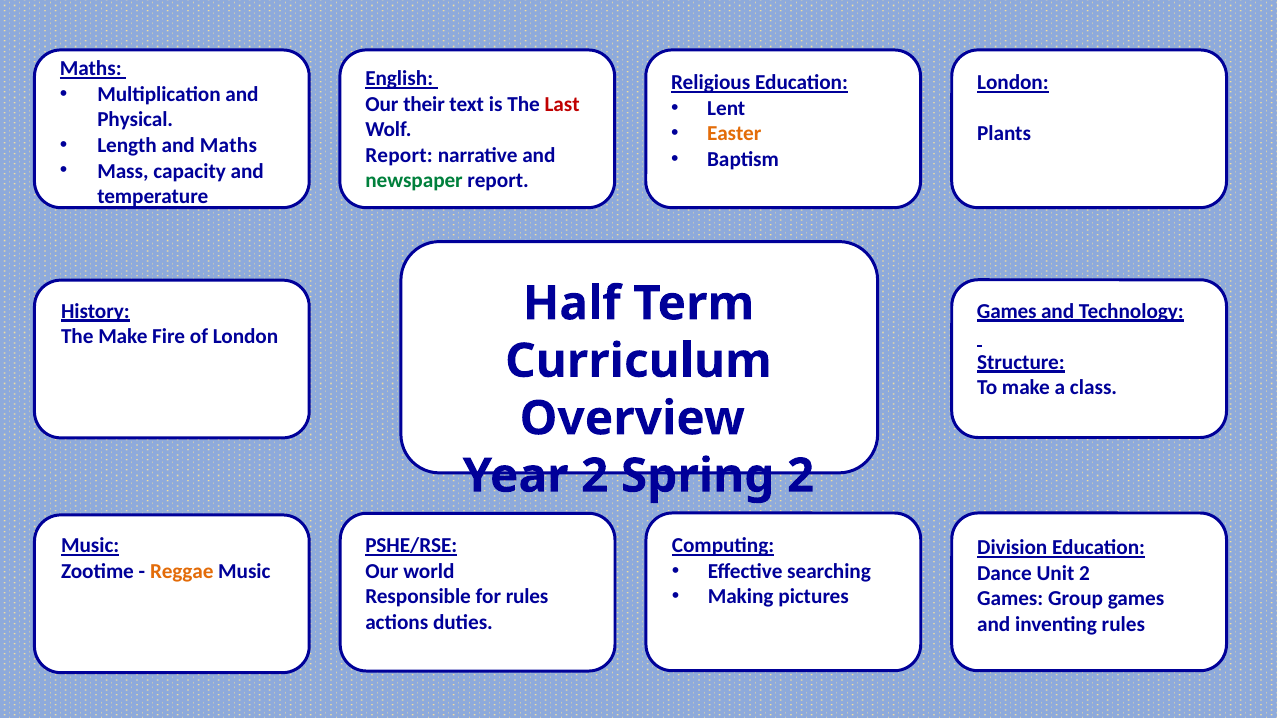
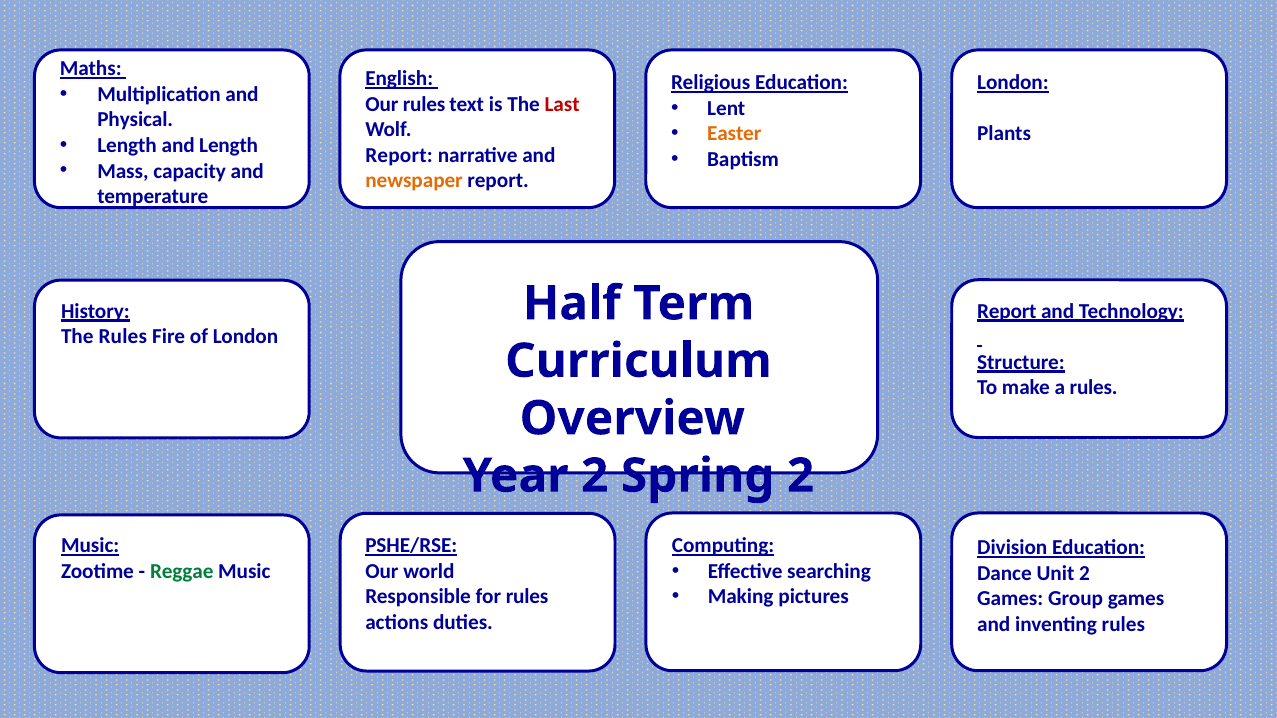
Our their: their -> rules
and Maths: Maths -> Length
newspaper colour: green -> orange
Games at (1007, 311): Games -> Report
The Make: Make -> Rules
a class: class -> rules
Reggae colour: orange -> green
